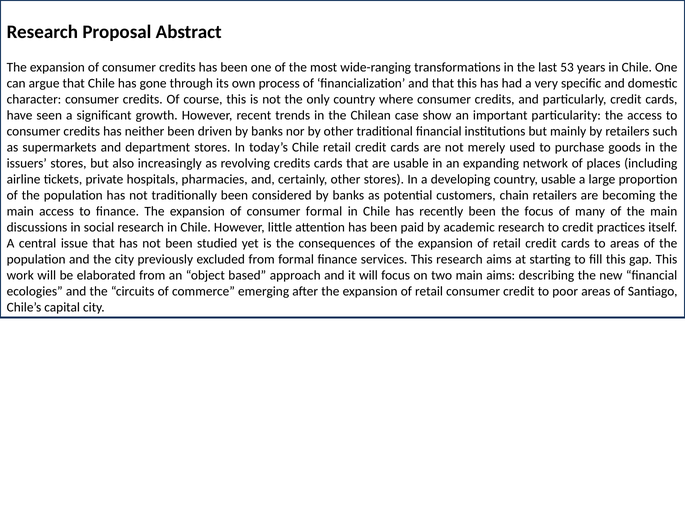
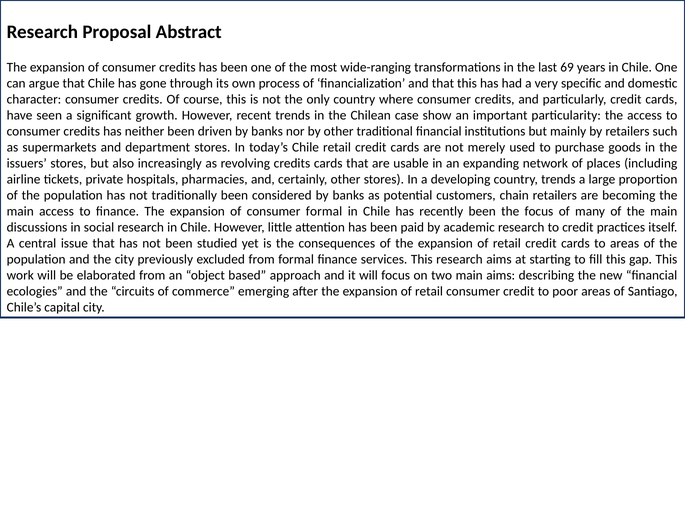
53: 53 -> 69
country usable: usable -> trends
